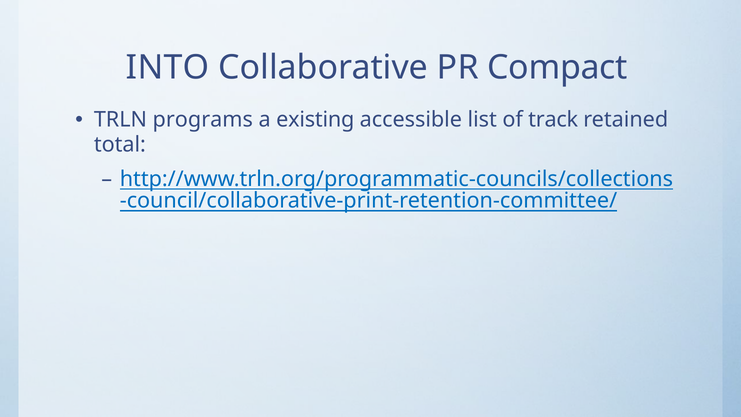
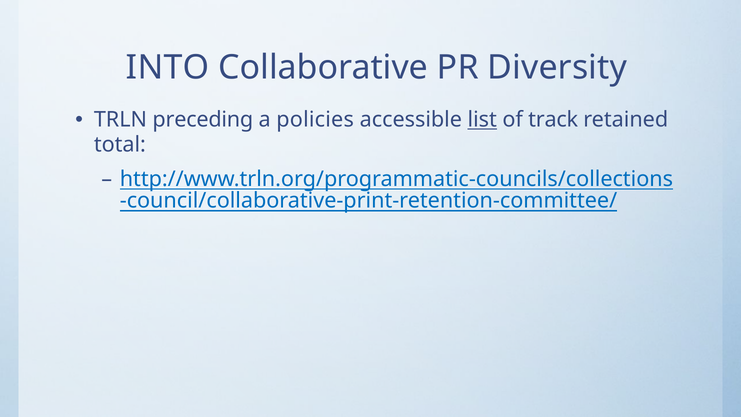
Compact: Compact -> Diversity
programs: programs -> preceding
existing: existing -> policies
list underline: none -> present
